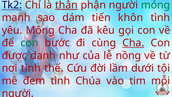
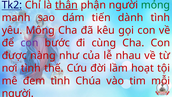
khôn: khôn -> dành
con at (29, 43) colour: green -> purple
Cha at (133, 43) underline: present -> none
danh: danh -> nàng
nồng: nồng -> nhau
dưới: dưới -> hoạt
